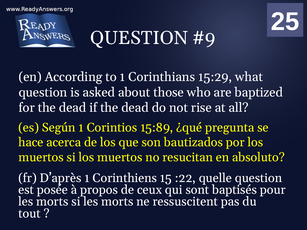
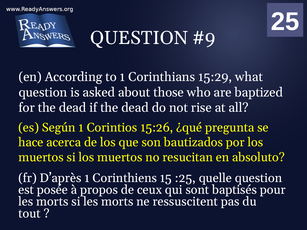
15:89: 15:89 -> 15:26
:22: :22 -> :25
